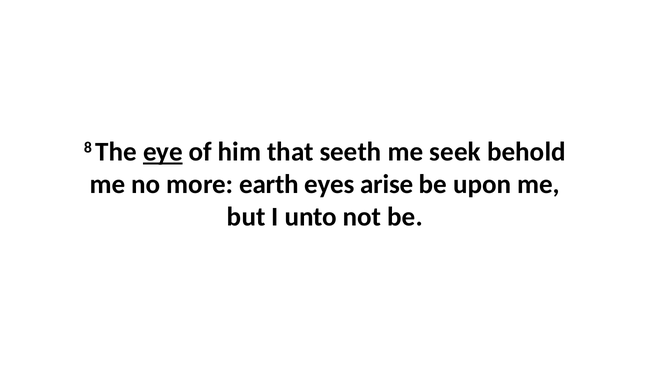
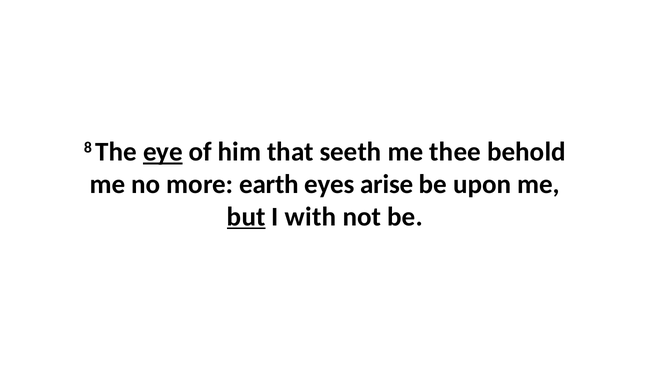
seek: seek -> thee
but underline: none -> present
unto: unto -> with
